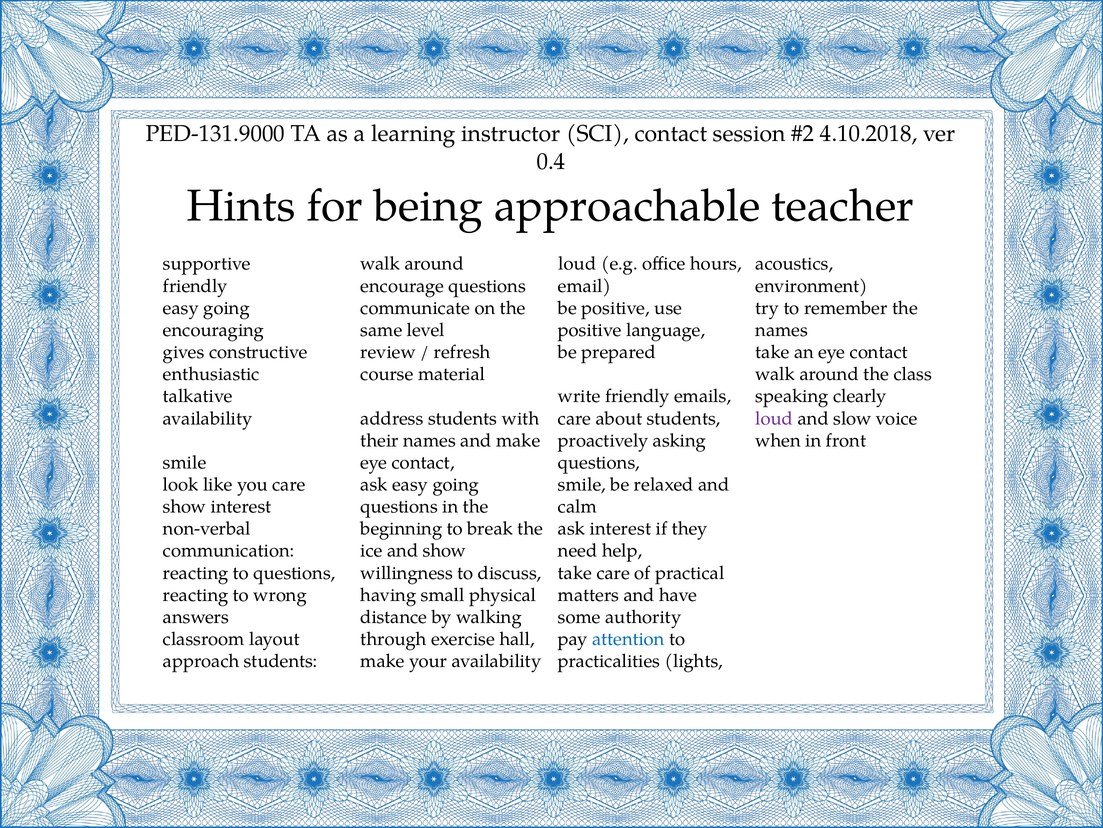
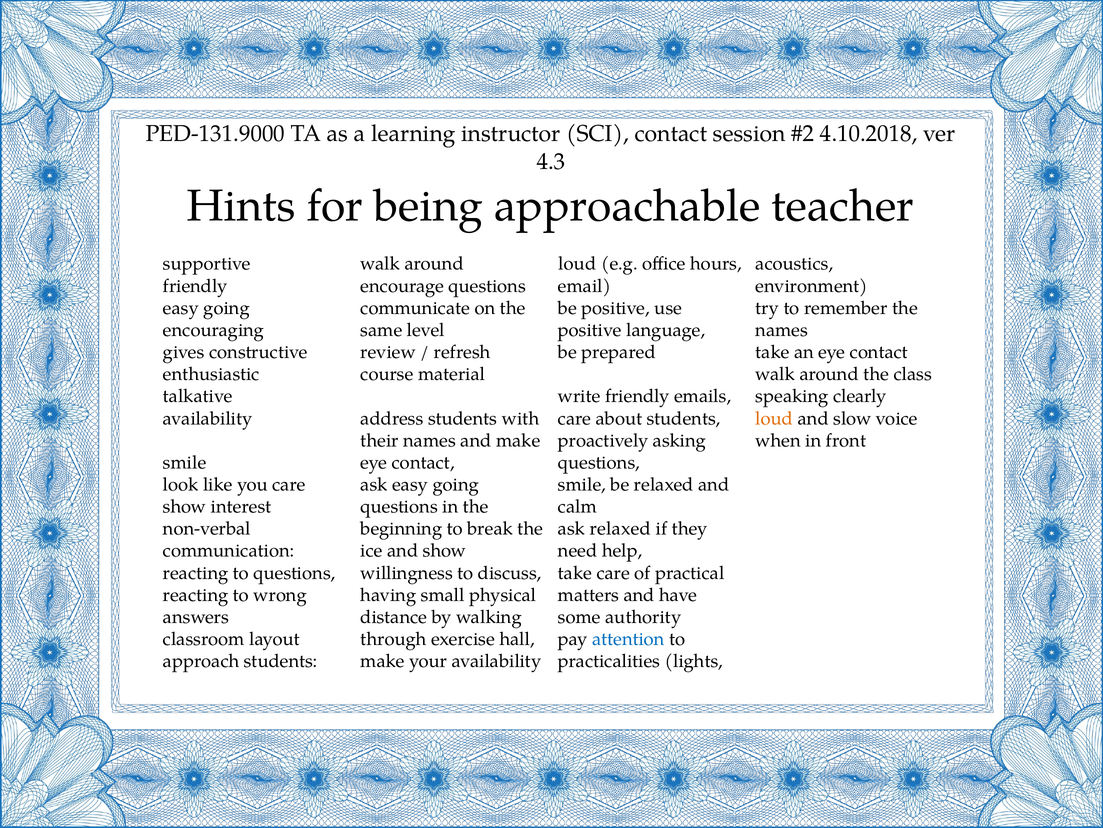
0.4: 0.4 -> 4.3
loud at (774, 418) colour: purple -> orange
ask interest: interest -> relaxed
